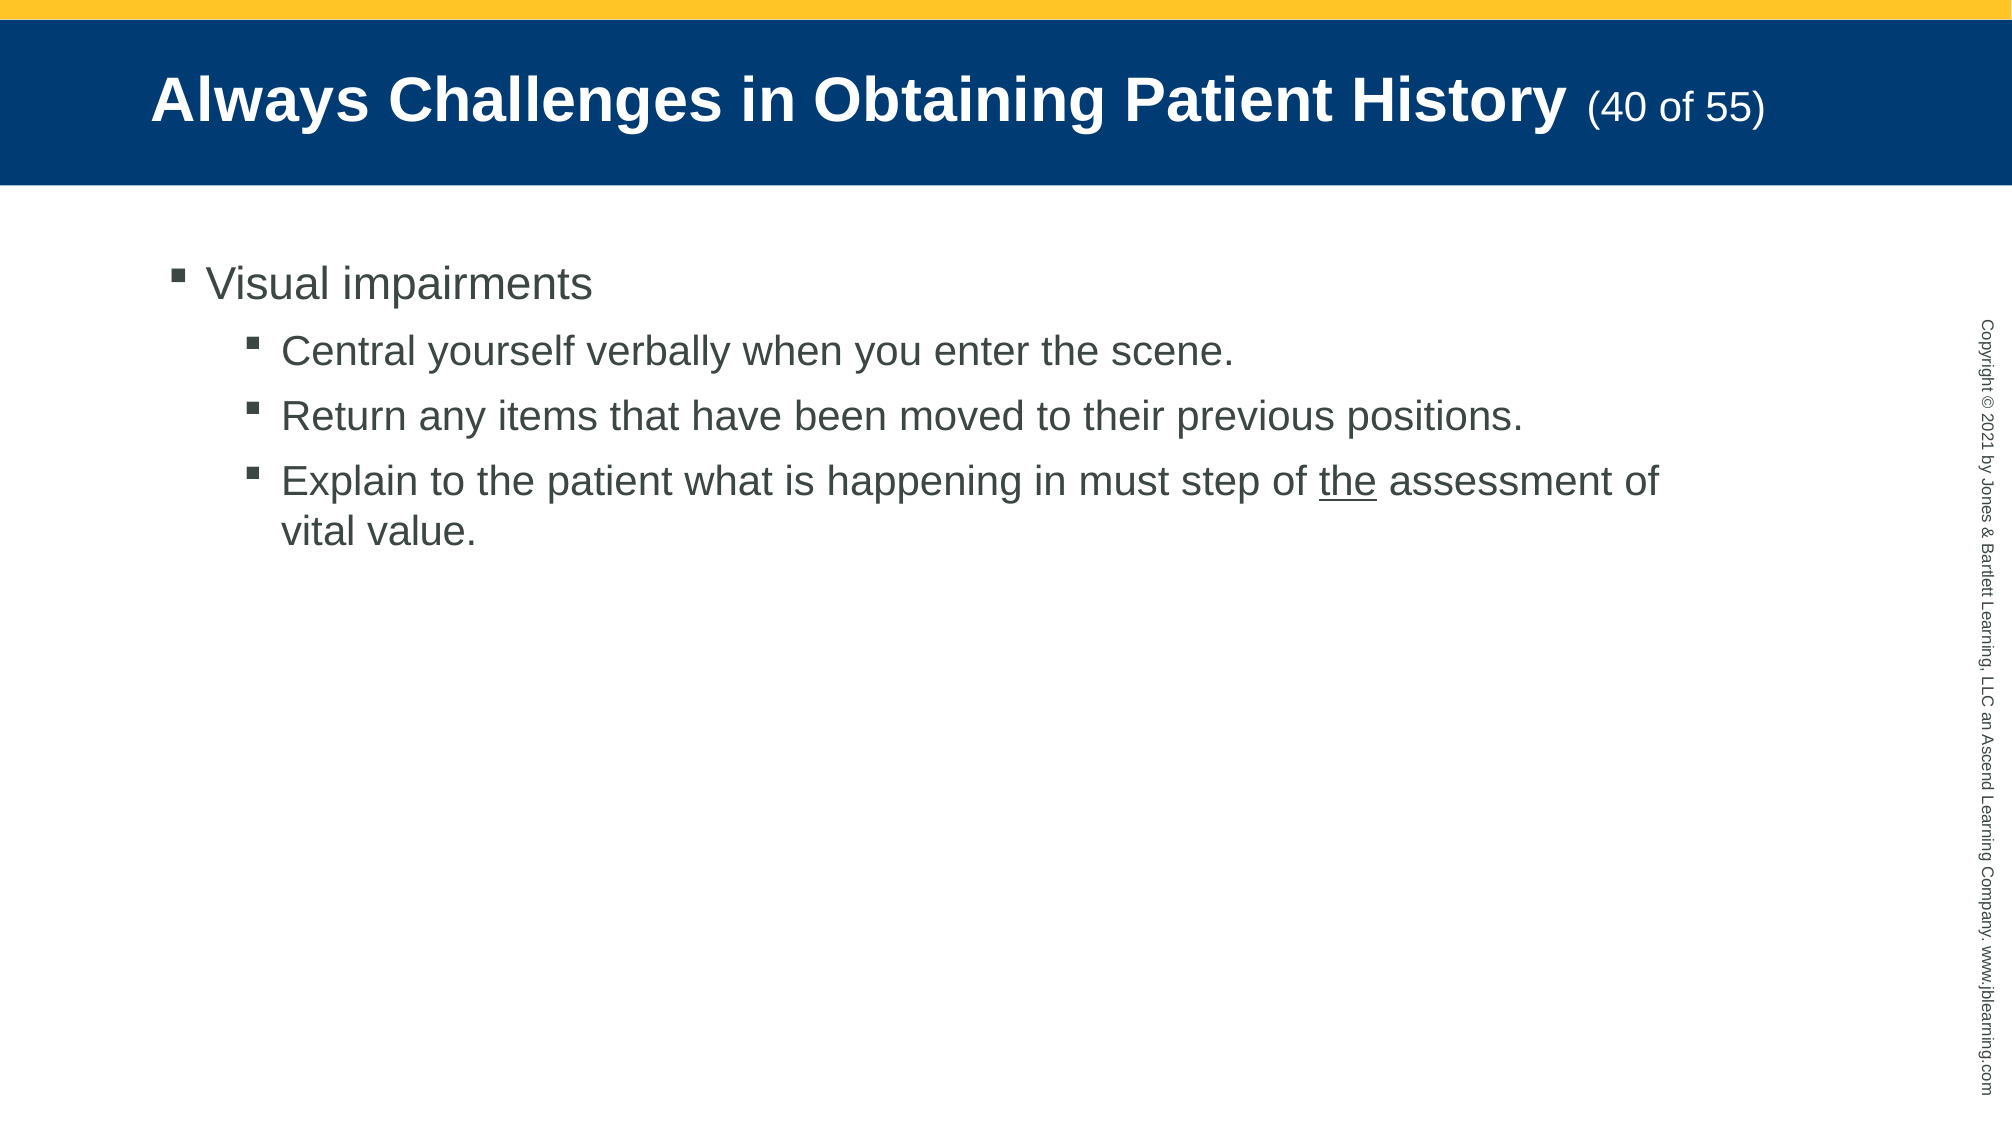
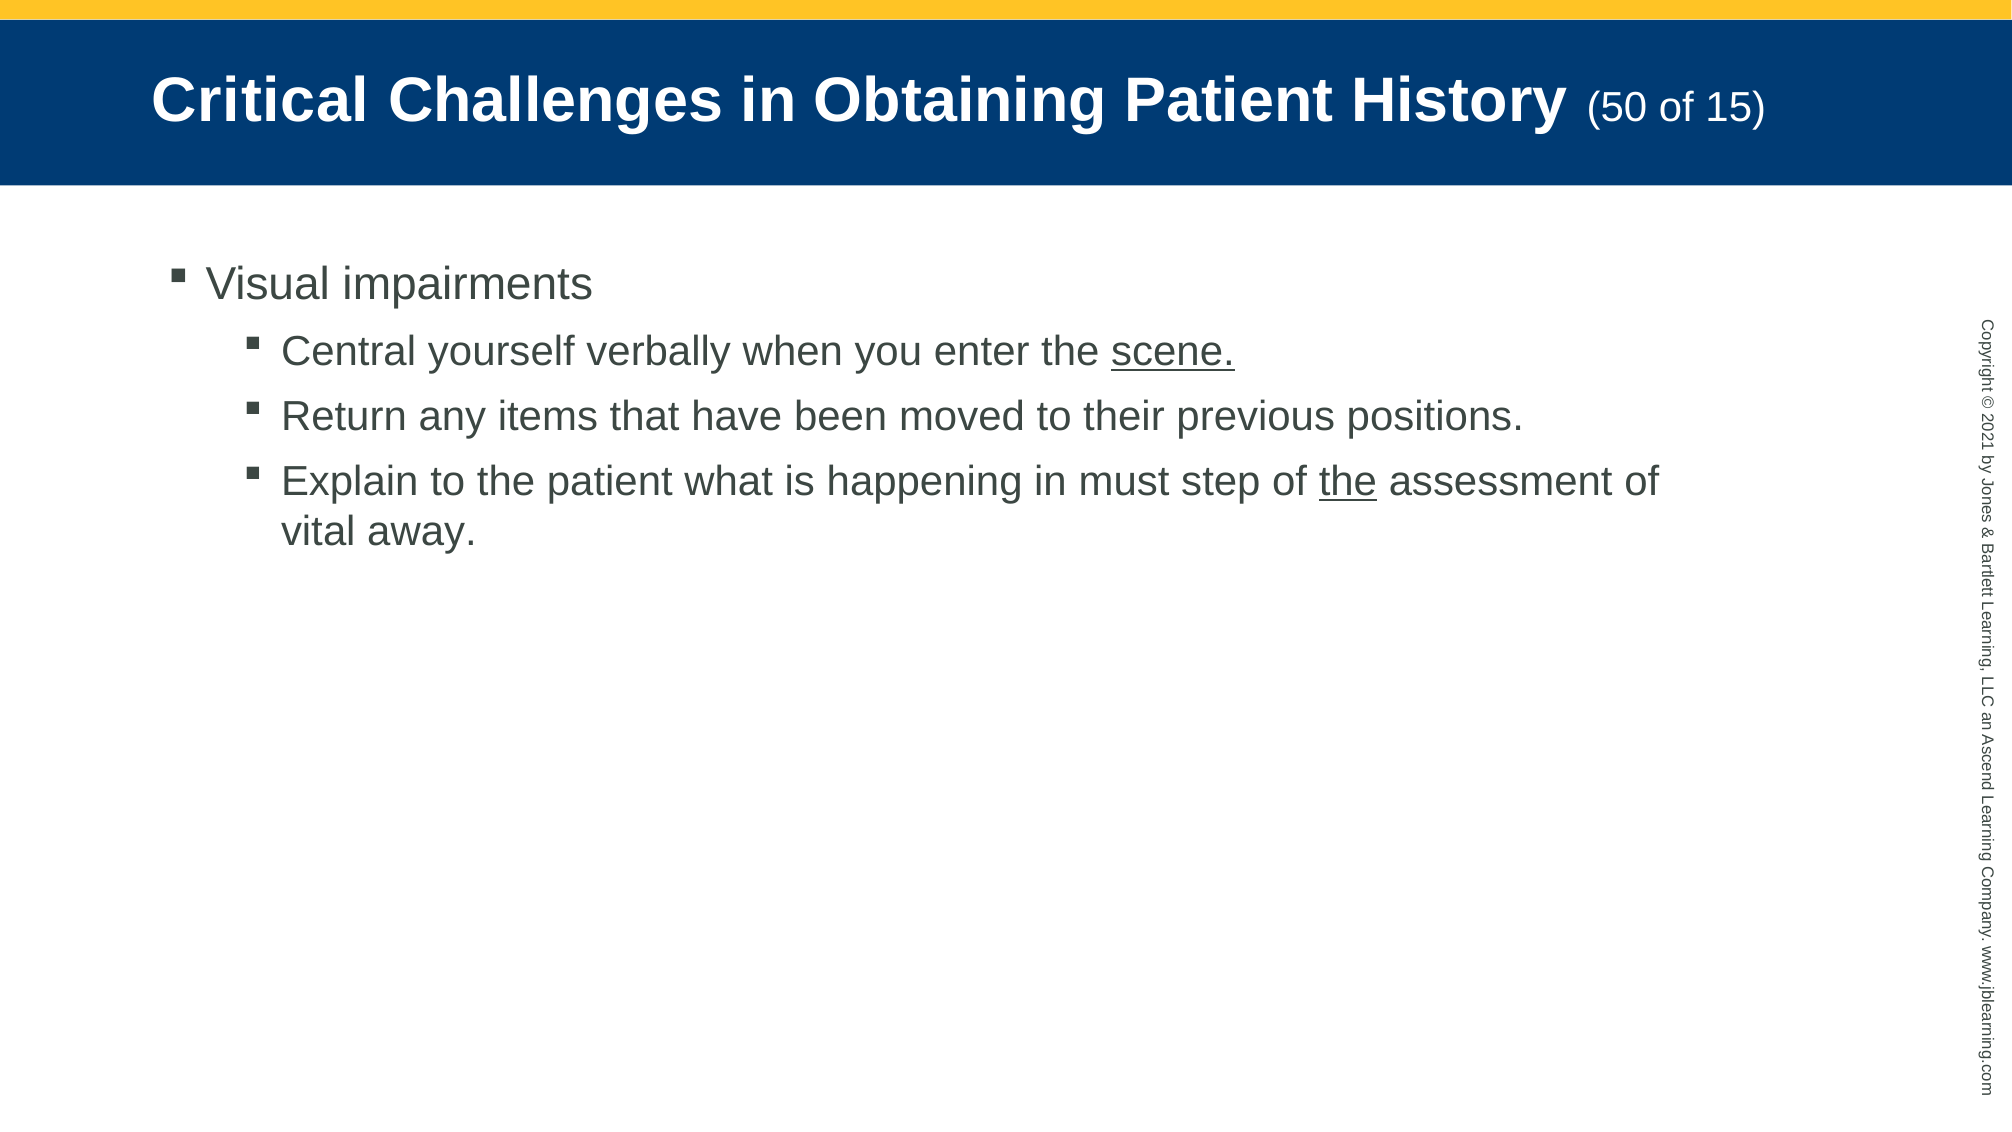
Always: Always -> Critical
40: 40 -> 50
55: 55 -> 15
scene underline: none -> present
value: value -> away
